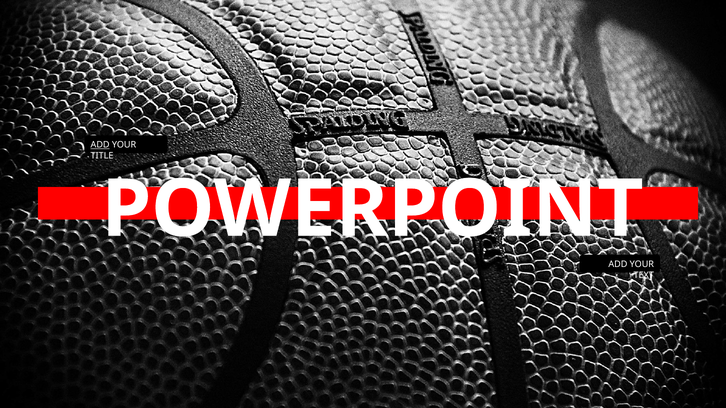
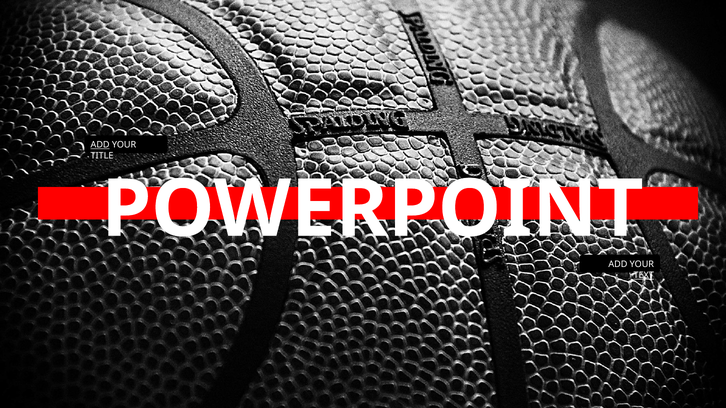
TEXT underline: none -> present
